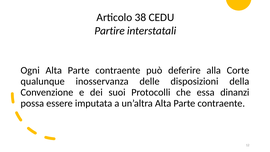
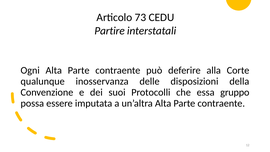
38: 38 -> 73
dinanzi: dinanzi -> gruppo
